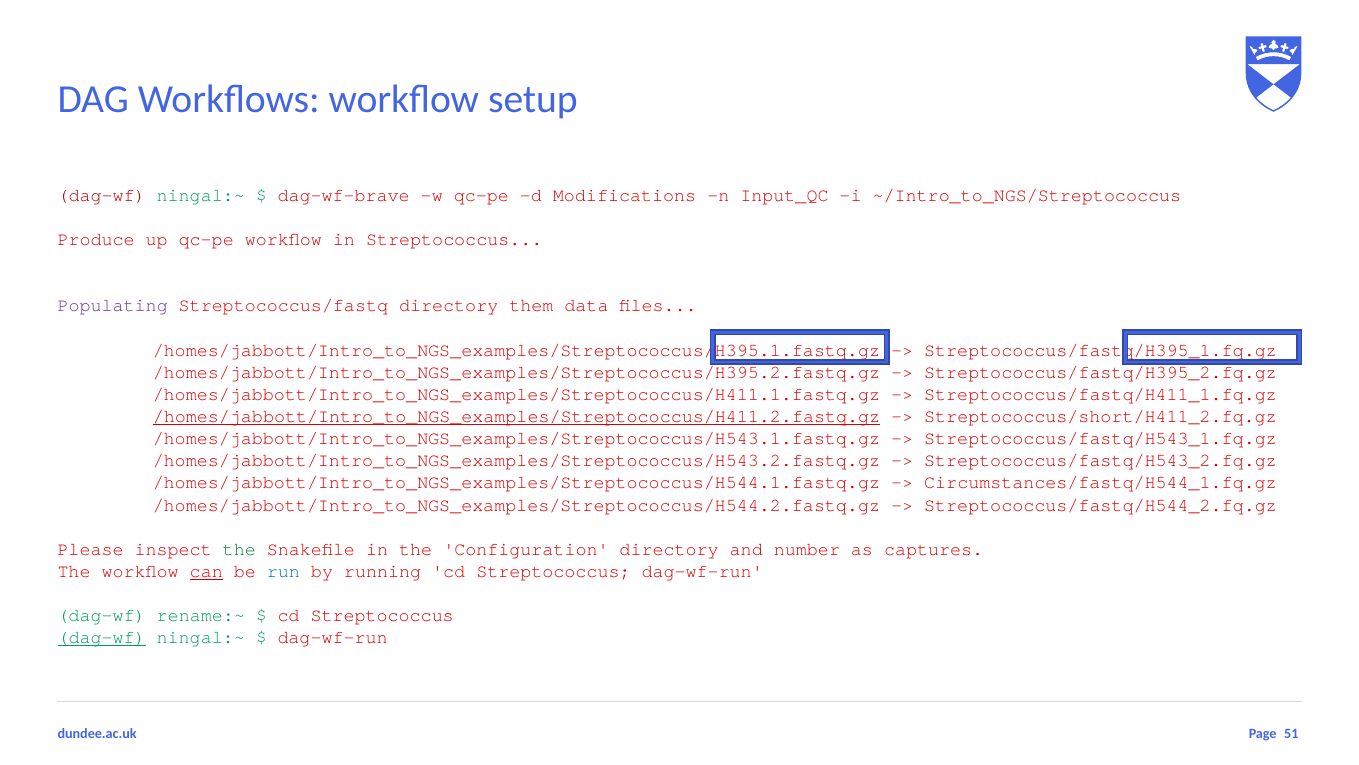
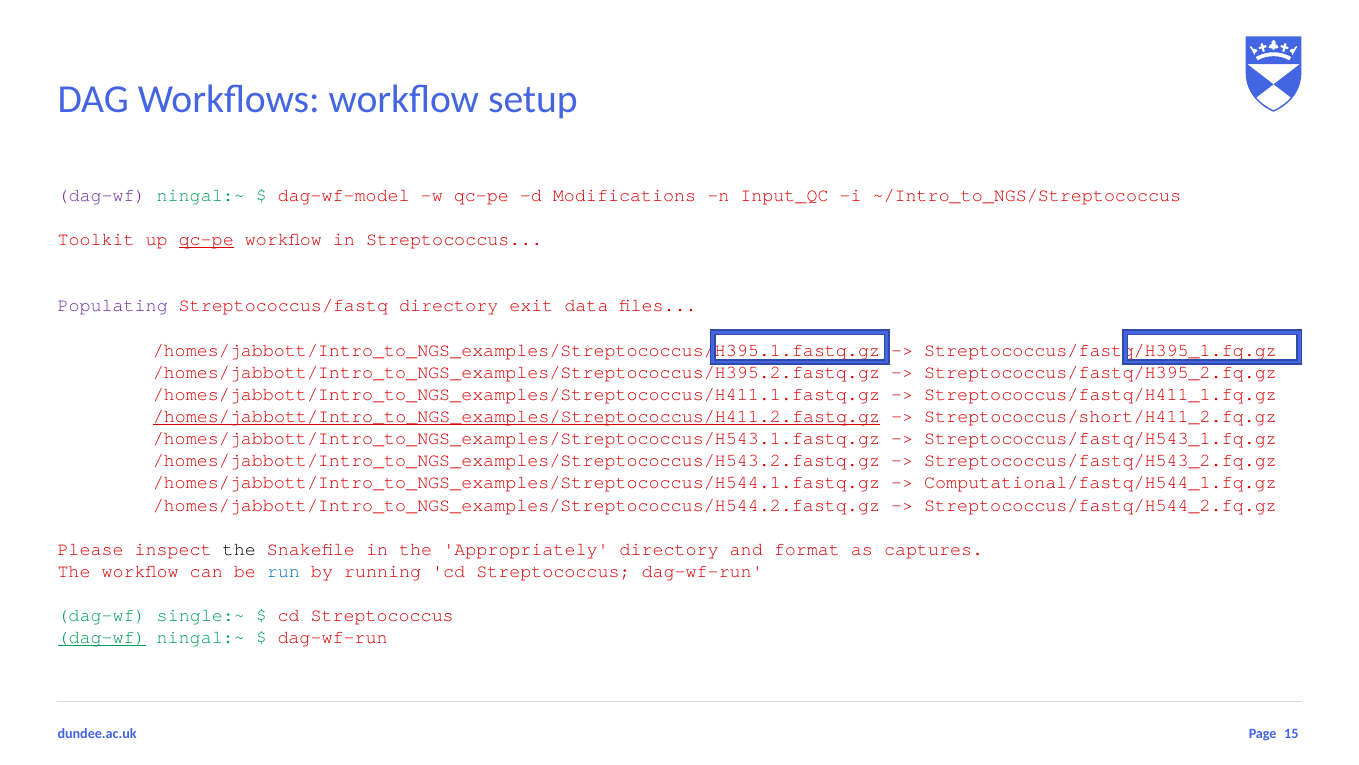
dag-wf at (102, 195) colour: red -> purple
dag-wf-brave: dag-wf-brave -> dag-wf-model
Produce: Produce -> Toolkit
qc-pe at (206, 239) underline: none -> present
them: them -> exit
Circumstances/fastq/H544_1.fq.gz: Circumstances/fastq/H544_1.fq.gz -> Computational/fastq/H544_1.fq.gz
the at (239, 549) colour: green -> black
Configuration: Configuration -> Appropriately
number: number -> format
can underline: present -> none
rename:~: rename:~ -> single:~
51: 51 -> 15
